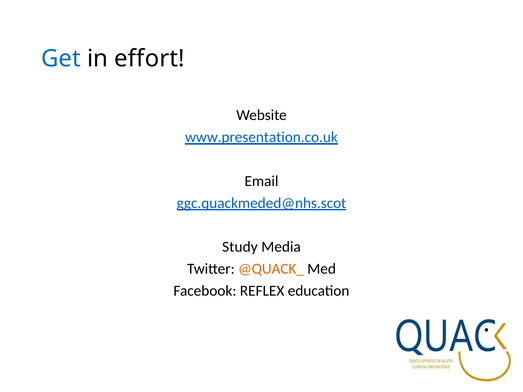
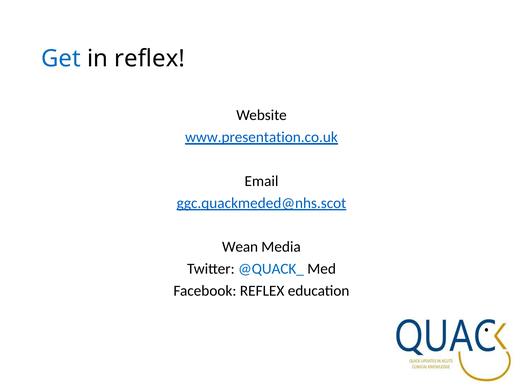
in effort: effort -> reflex
Study: Study -> Wean
@QUACK_ colour: orange -> blue
